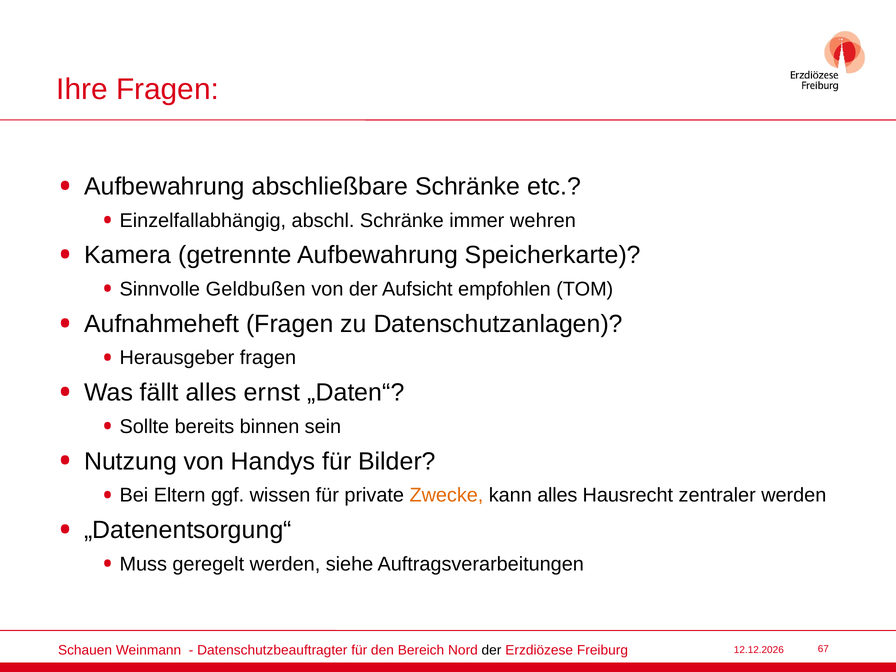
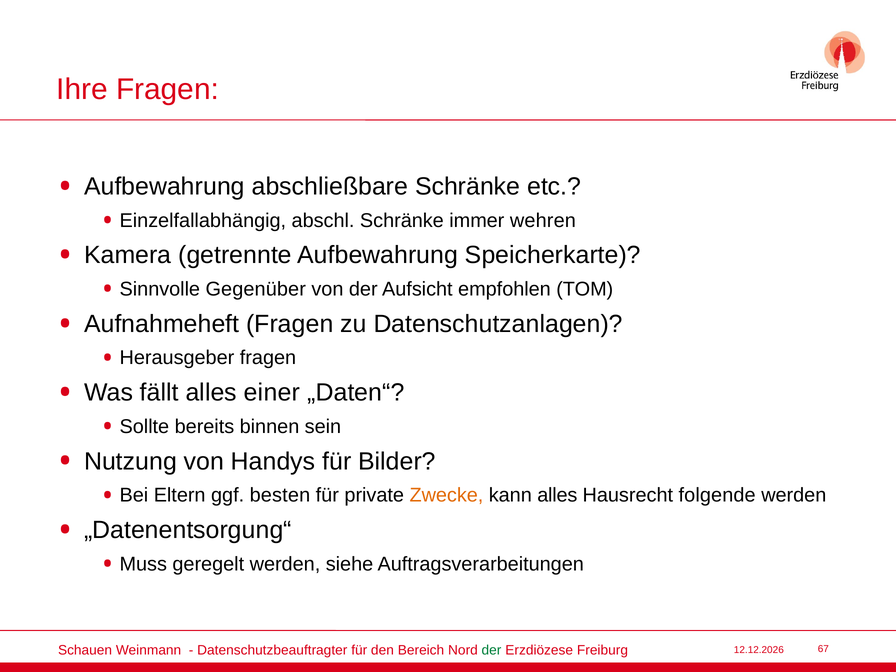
Geldbußen: Geldbußen -> Gegenüber
ernst: ernst -> einer
wissen: wissen -> besten
zentraler: zentraler -> folgende
der at (492, 650) colour: black -> green
